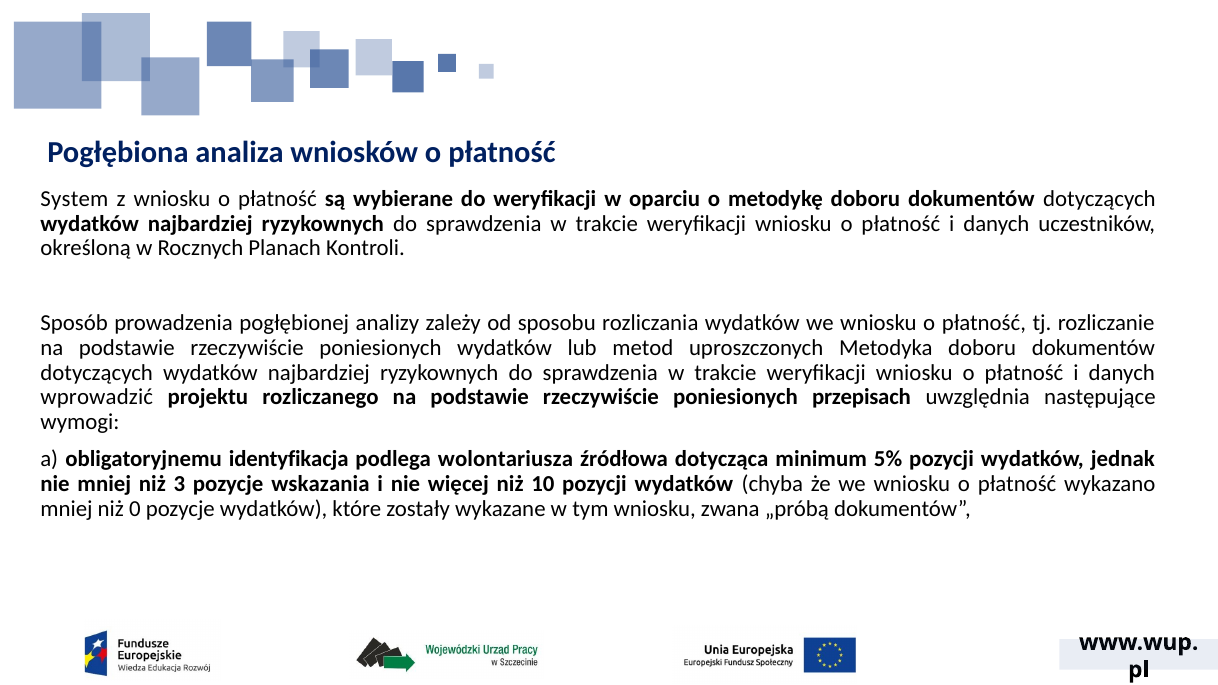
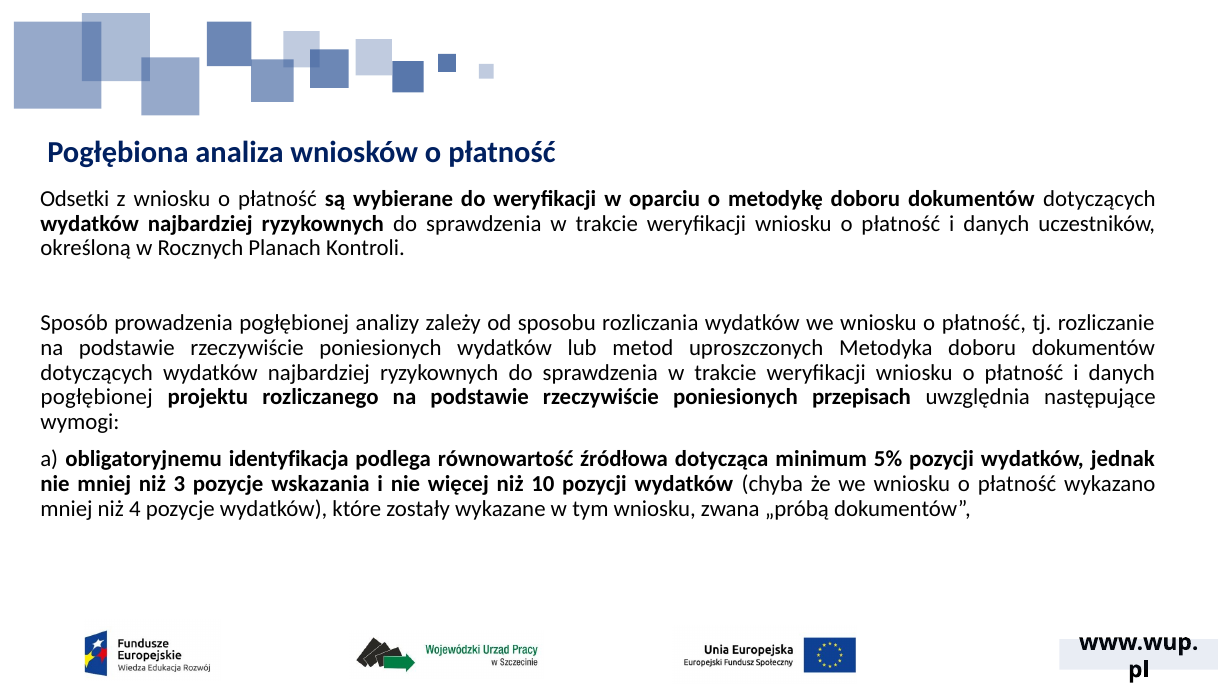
System: System -> Odsetki
wprowadzić at (97, 397): wprowadzić -> pogłębionej
wolontariusza: wolontariusza -> równowartość
0: 0 -> 4
